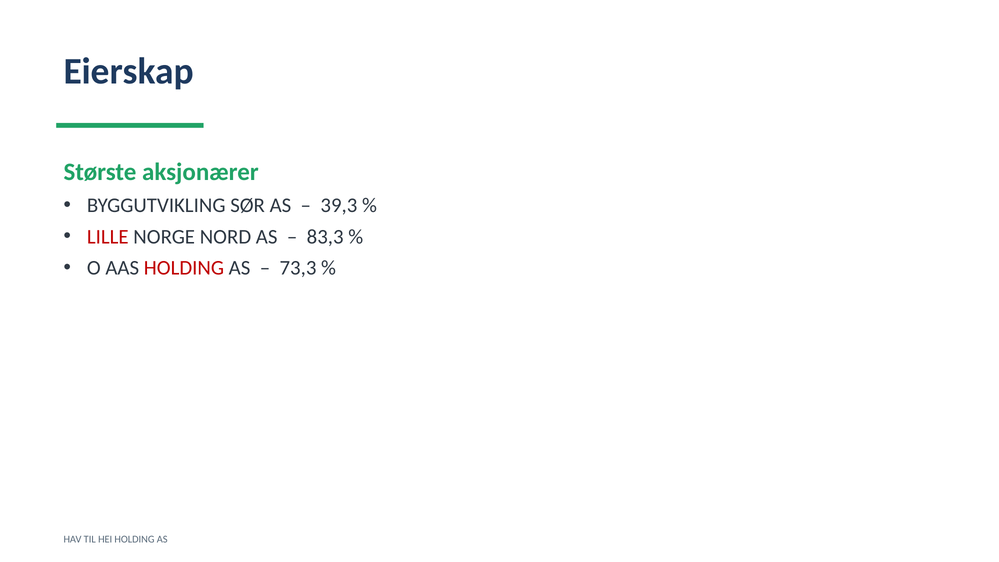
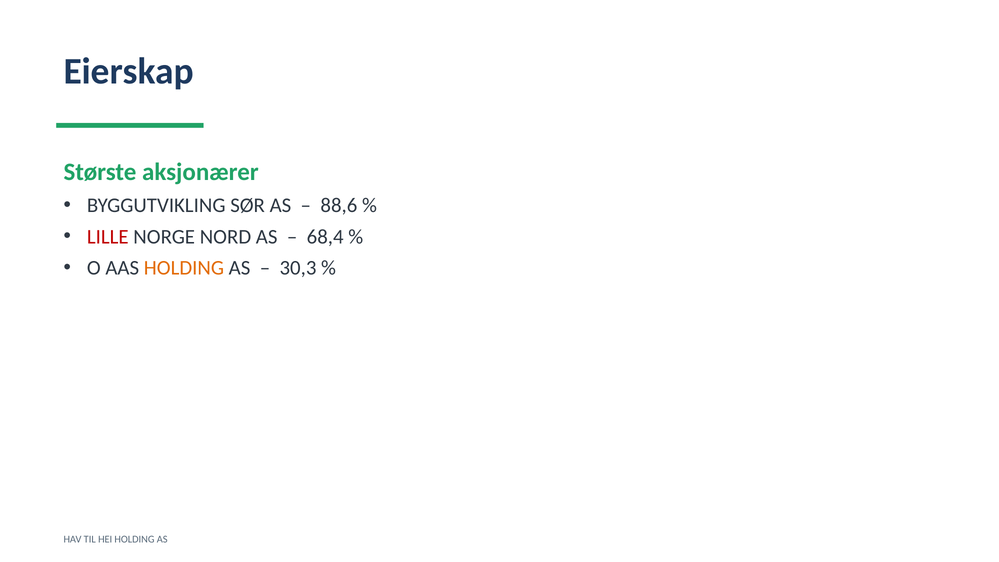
39,3: 39,3 -> 88,6
83,3: 83,3 -> 68,4
HOLDING at (184, 268) colour: red -> orange
73,3: 73,3 -> 30,3
